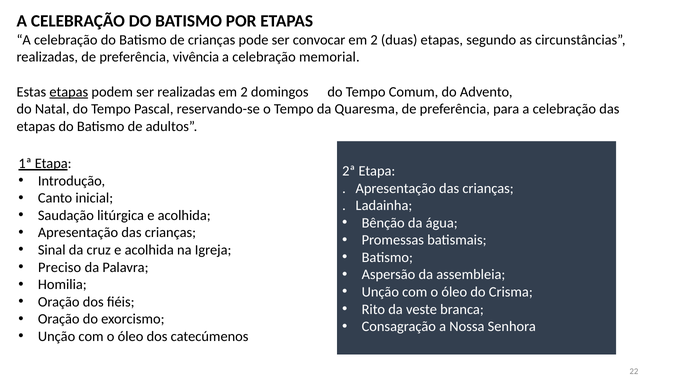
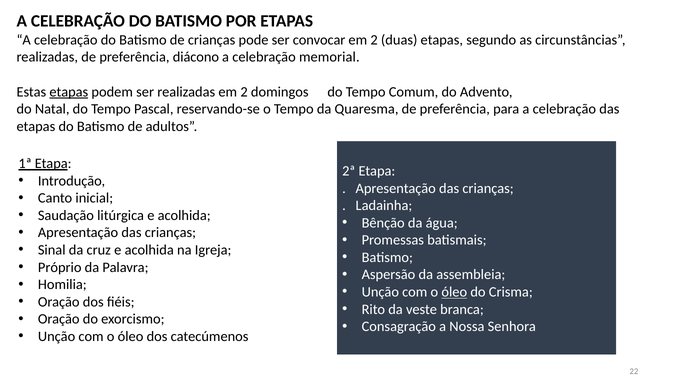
vivência: vivência -> diácono
Preciso: Preciso -> Próprio
óleo at (454, 292) underline: none -> present
